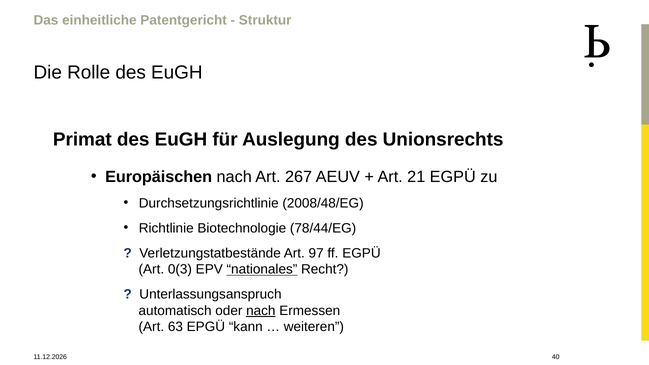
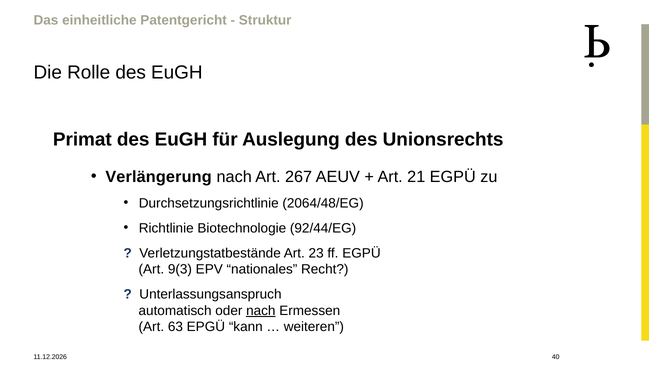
Europäischen: Europäischen -> Verlängerung
2008/48/EG: 2008/48/EG -> 2064/48/EG
78/44/EG: 78/44/EG -> 92/44/EG
97: 97 -> 23
0(3: 0(3 -> 9(3
nationales underline: present -> none
